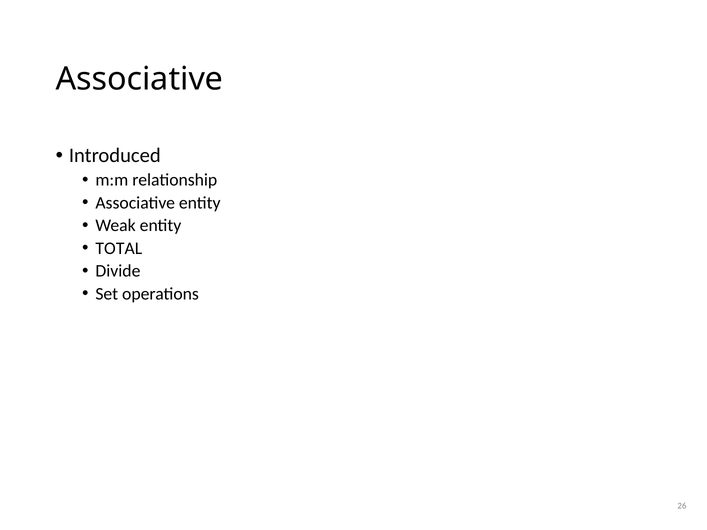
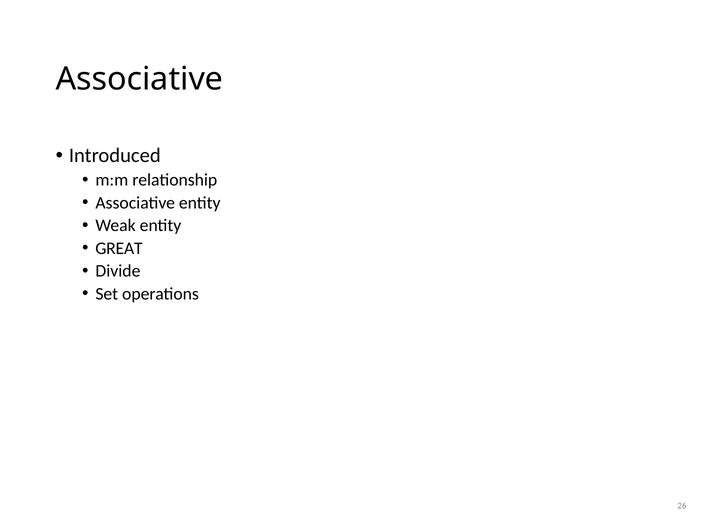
TOTAL: TOTAL -> GREAT
